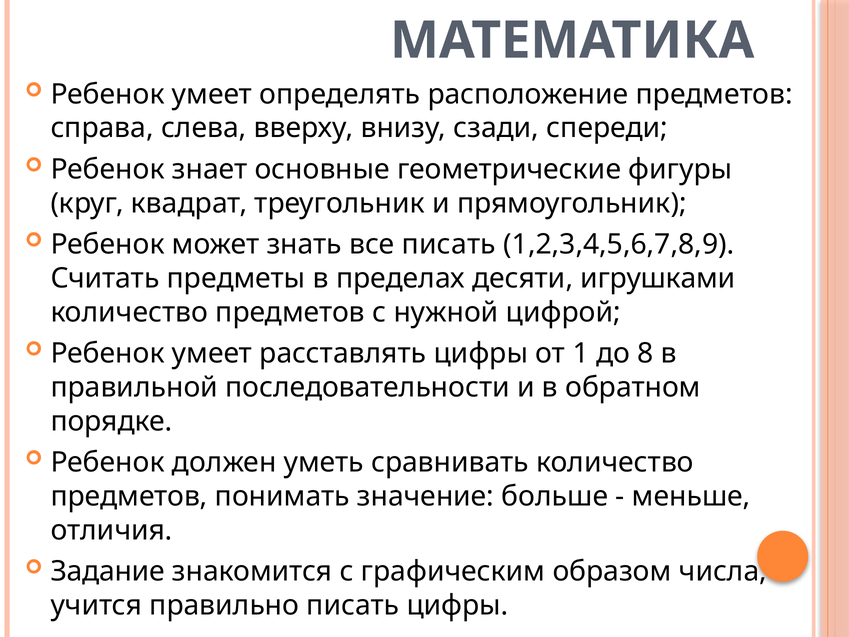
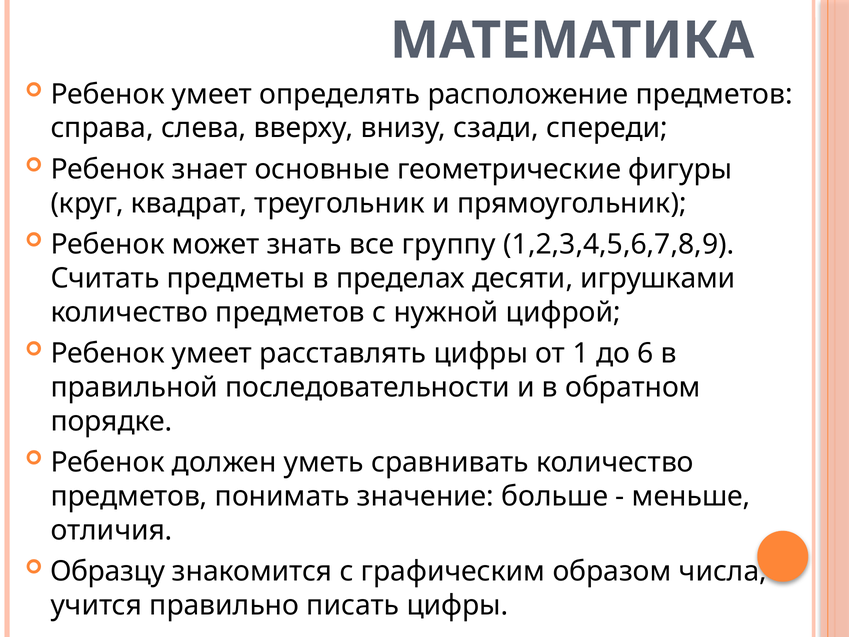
все писать: писать -> группу
8: 8 -> 6
Задание: Задание -> Образцу
